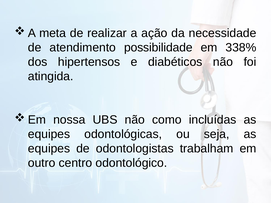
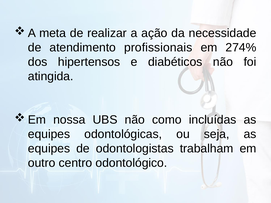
possibilidade: possibilidade -> profissionais
338%: 338% -> 274%
